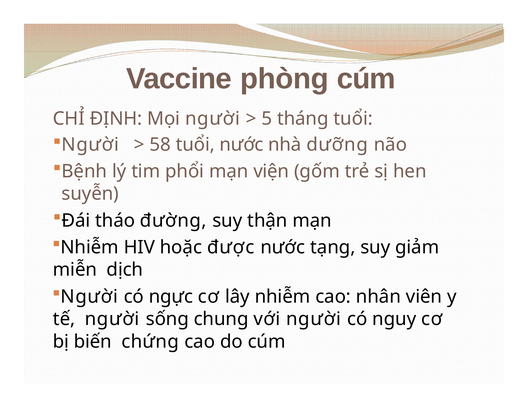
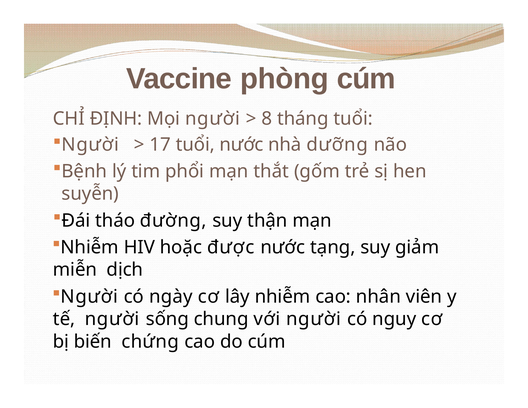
5: 5 -> 8
58: 58 -> 17
viện: viện -> thắt
ngực: ngực -> ngày
